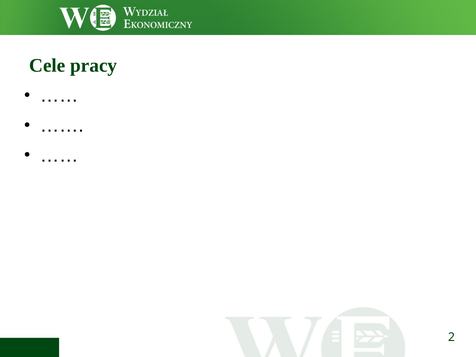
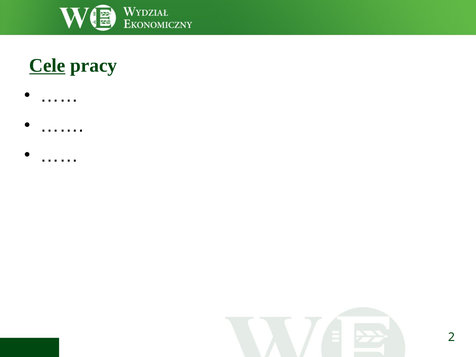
Cele underline: none -> present
